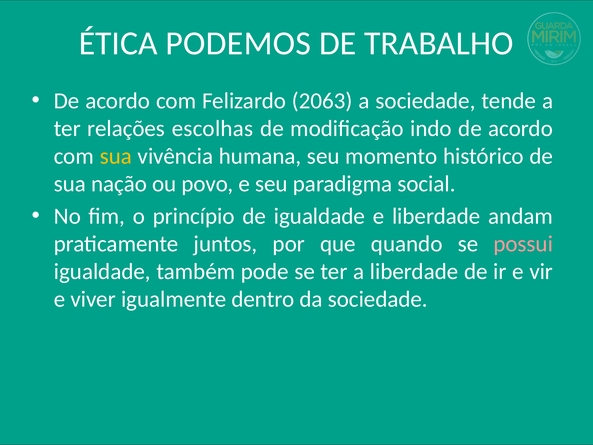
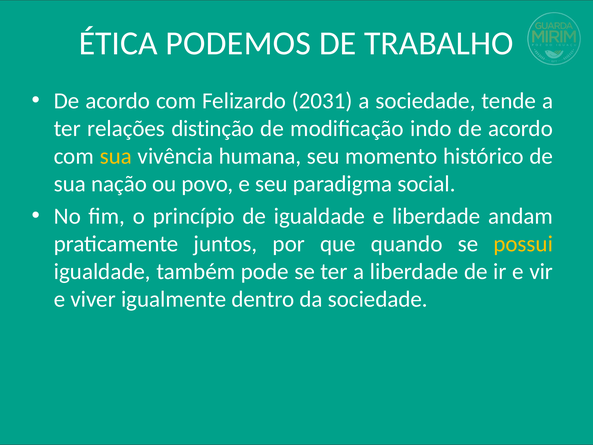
2063: 2063 -> 2031
escolhas: escolhas -> distinção
possui colour: pink -> yellow
